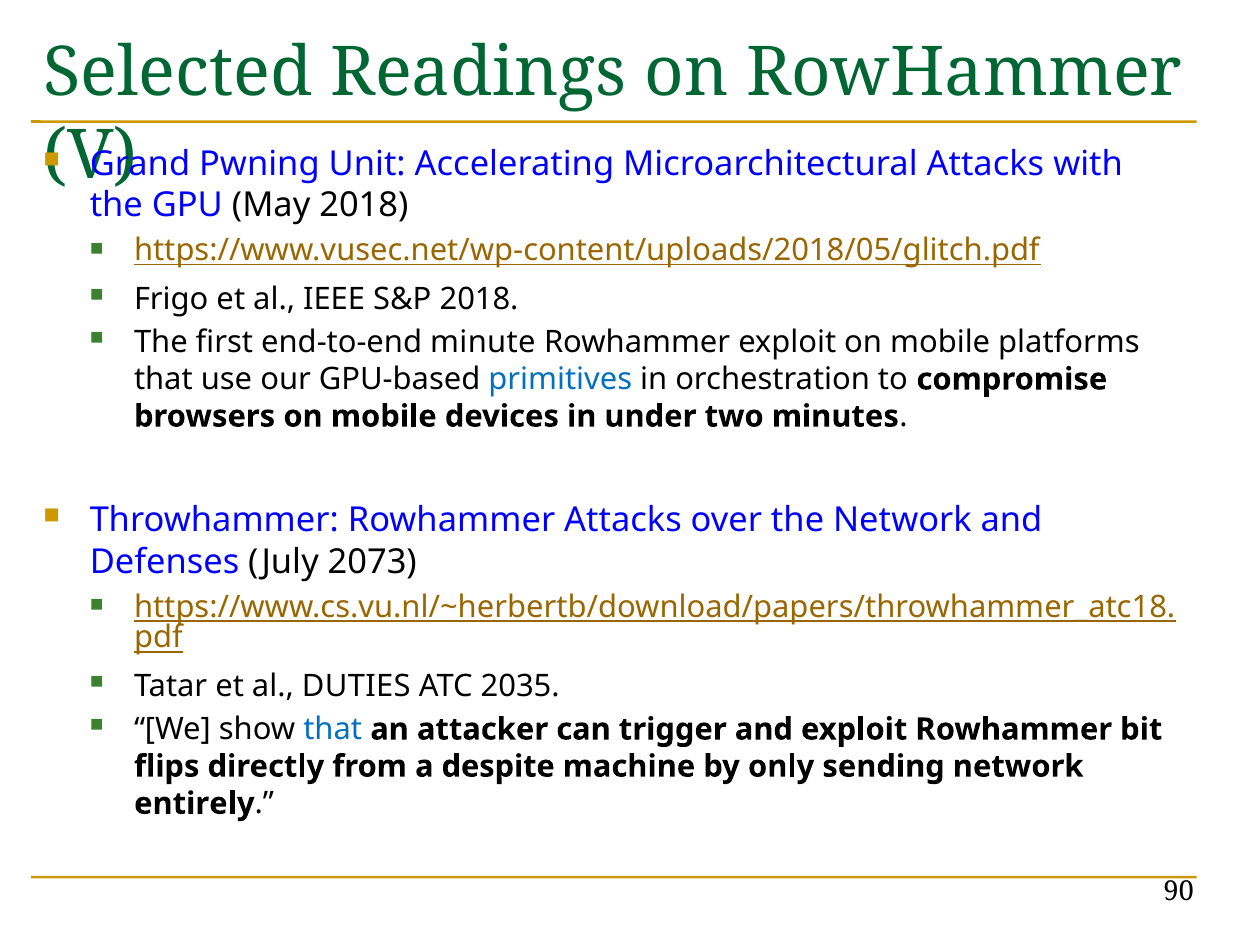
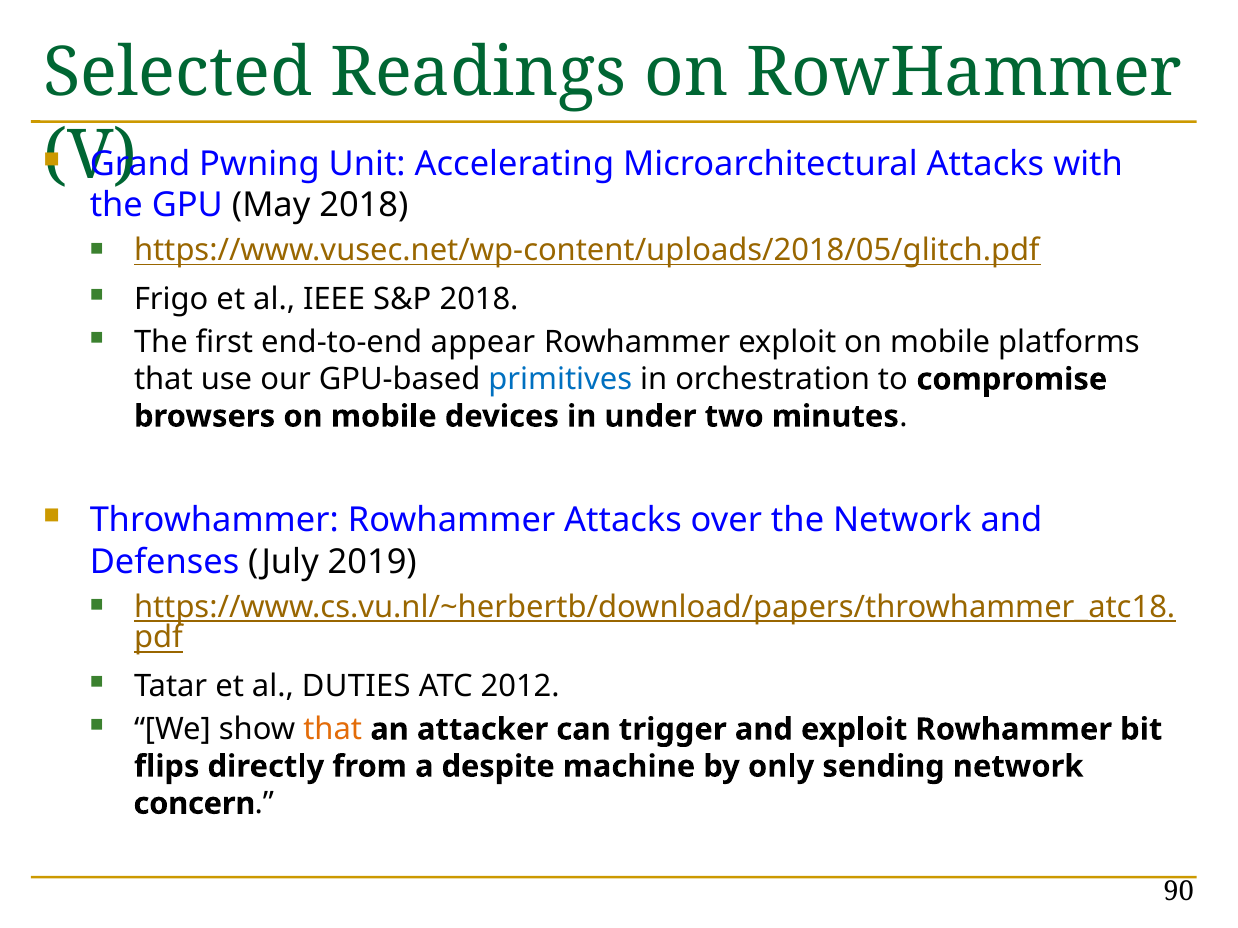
minute: minute -> appear
2073: 2073 -> 2019
2035: 2035 -> 2012
that at (333, 730) colour: blue -> orange
entirely: entirely -> concern
